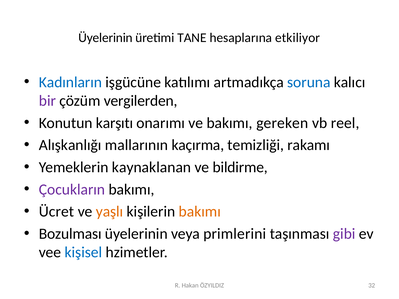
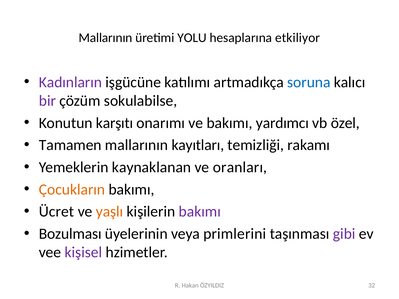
Üyelerinin at (106, 38): Üyelerinin -> Mallarının
TANE: TANE -> YOLU
Kadınların colour: blue -> purple
vergilerden: vergilerden -> sokulabilse
gereken: gereken -> yardımcı
reel: reel -> özel
Alışkanlığı: Alışkanlığı -> Tamamen
kaçırma: kaçırma -> kayıtları
bildirme: bildirme -> oranları
Çocukların colour: purple -> orange
bakımı at (200, 212) colour: orange -> purple
kişisel colour: blue -> purple
